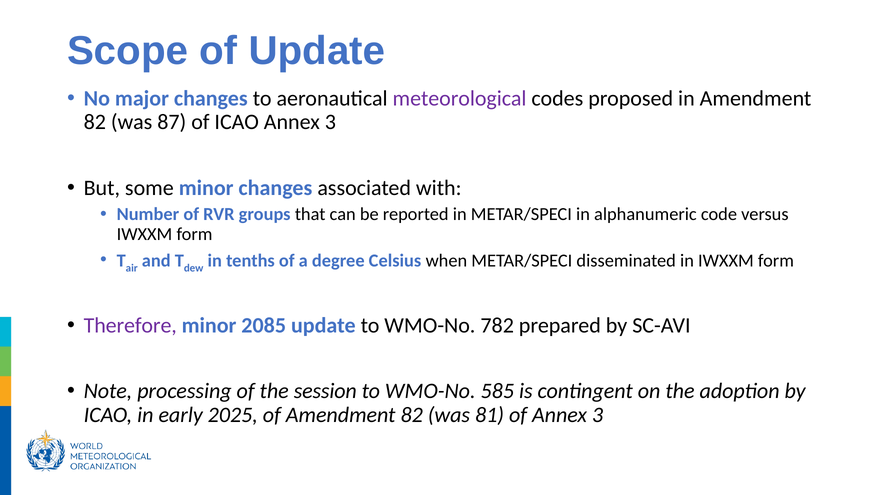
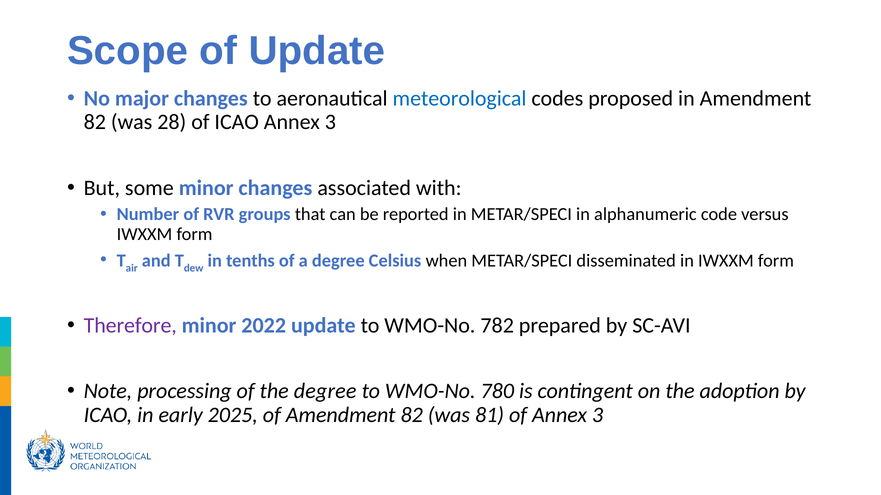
meteorological colour: purple -> blue
87: 87 -> 28
2085: 2085 -> 2022
the session: session -> degree
585: 585 -> 780
